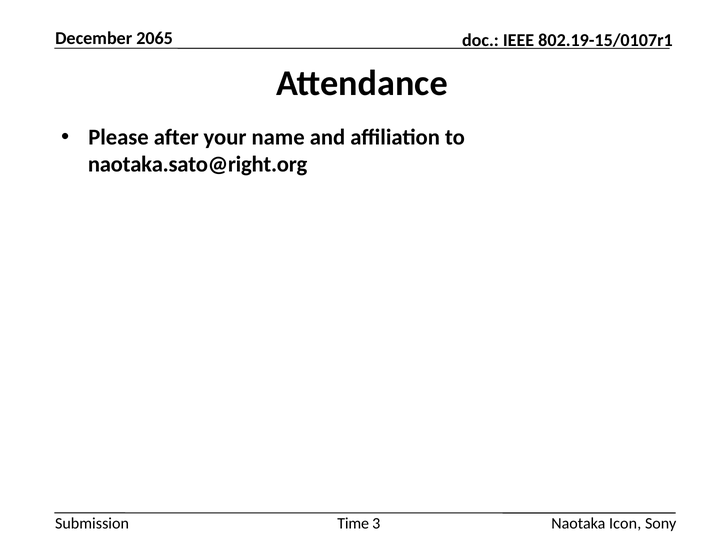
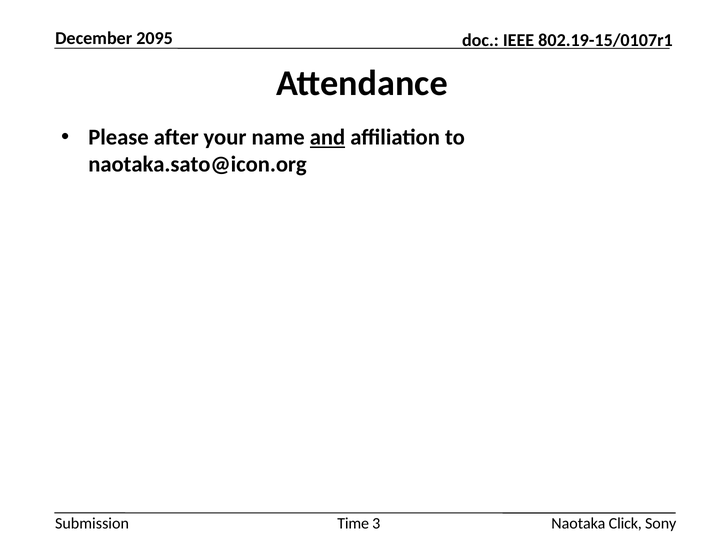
2065: 2065 -> 2095
and underline: none -> present
naotaka.sato@right.org: naotaka.sato@right.org -> naotaka.sato@icon.org
Icon: Icon -> Click
